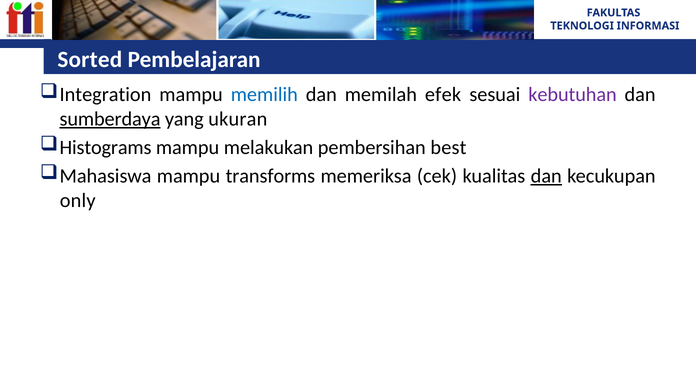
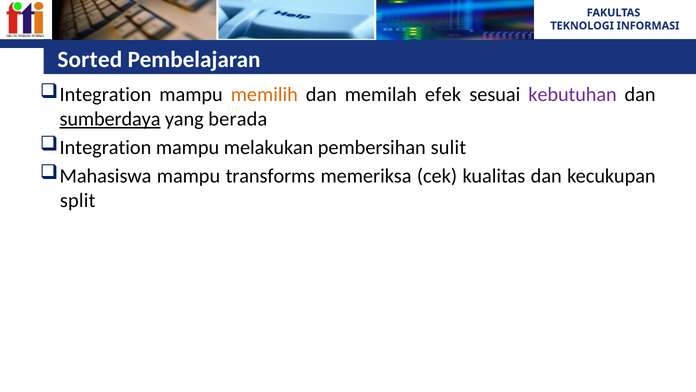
memilih colour: blue -> orange
ukuran: ukuran -> berada
Histograms at (106, 147): Histograms -> Integration
best: best -> sulit
dan at (546, 176) underline: present -> none
only: only -> split
